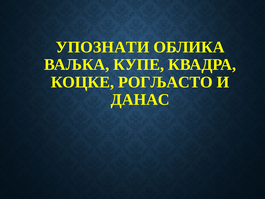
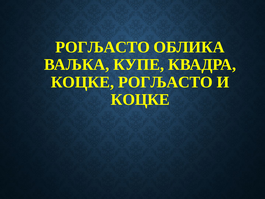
УПОЗНАТИ at (103, 47): УПОЗНАТИ -> РОГЉАСТО
ДАНАС at (140, 99): ДАНАС -> КОЦКЕ
